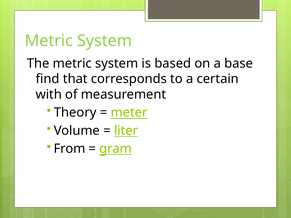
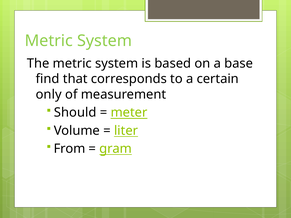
with: with -> only
Theory: Theory -> Should
